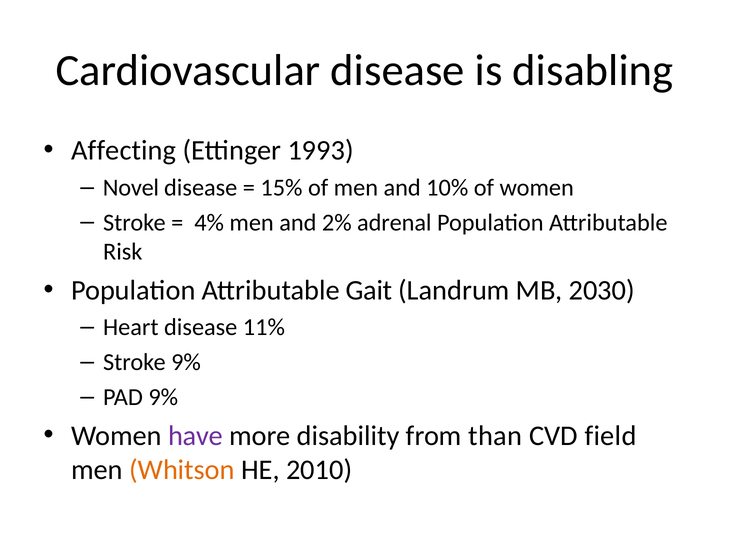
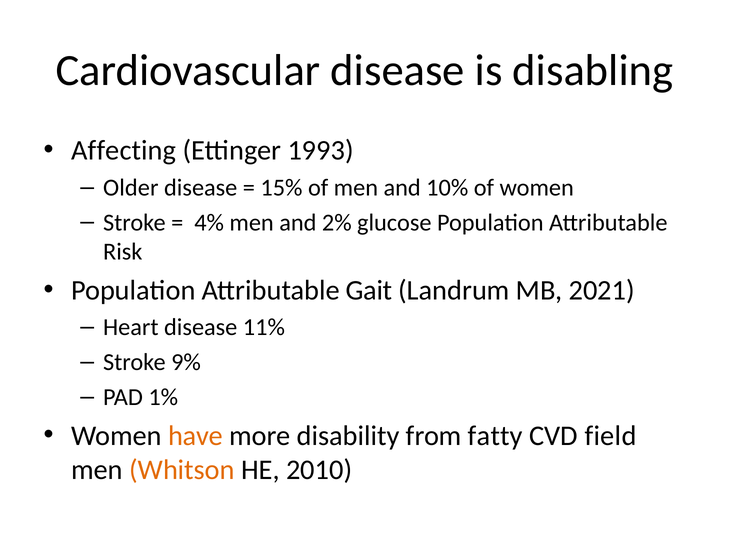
Novel: Novel -> Older
adrenal: adrenal -> glucose
2030: 2030 -> 2021
PAD 9%: 9% -> 1%
have colour: purple -> orange
than: than -> fatty
